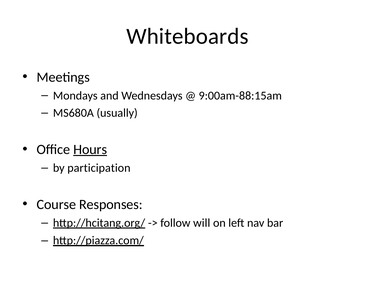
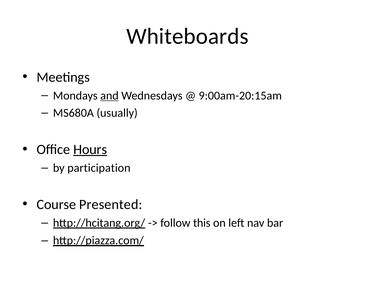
and underline: none -> present
9:00am-88:15am: 9:00am-88:15am -> 9:00am-20:15am
Responses: Responses -> Presented
will: will -> this
